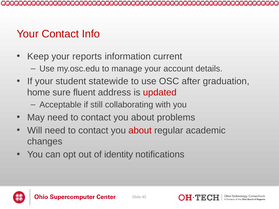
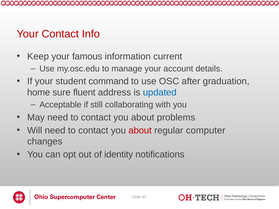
reports: reports -> famous
statewide: statewide -> command
updated colour: red -> blue
academic: academic -> computer
